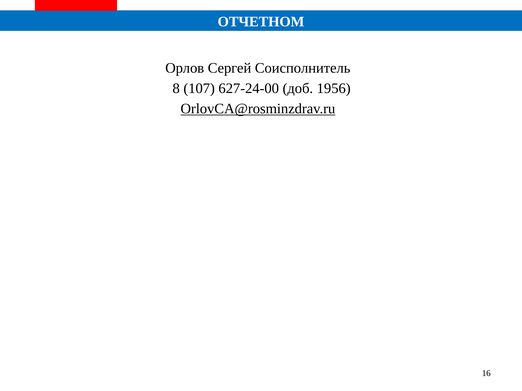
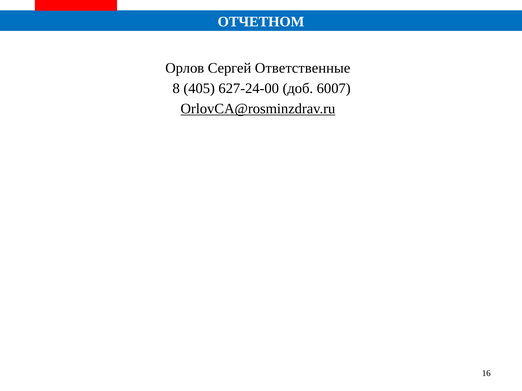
Соисполнитель: Соисполнитель -> Ответственные
107: 107 -> 405
1956: 1956 -> 6007
